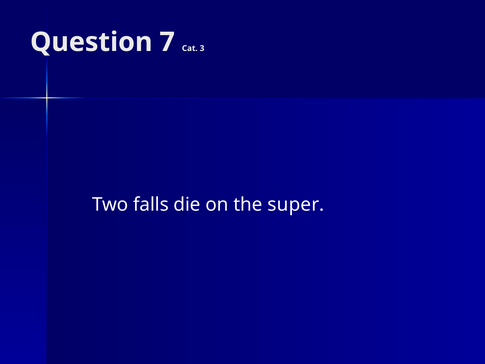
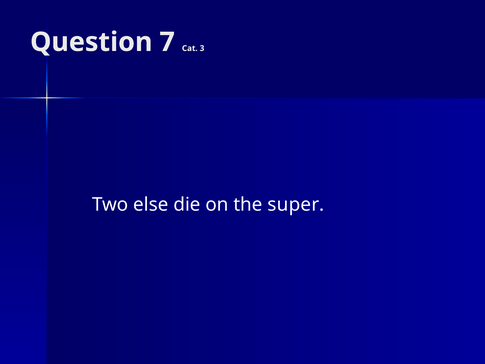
falls: falls -> else
